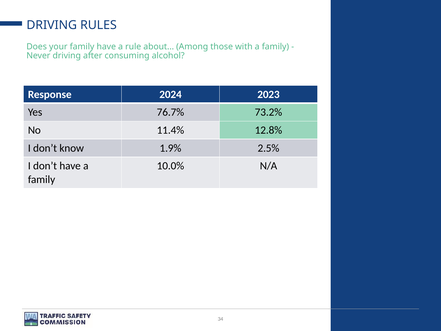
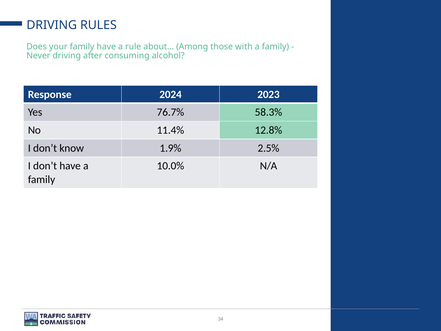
73.2%: 73.2% -> 58.3%
